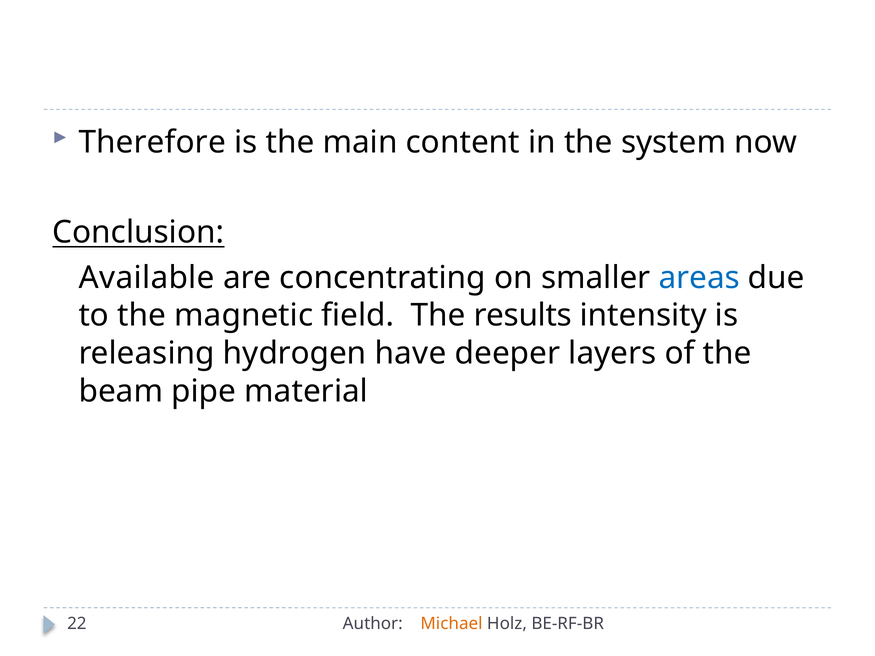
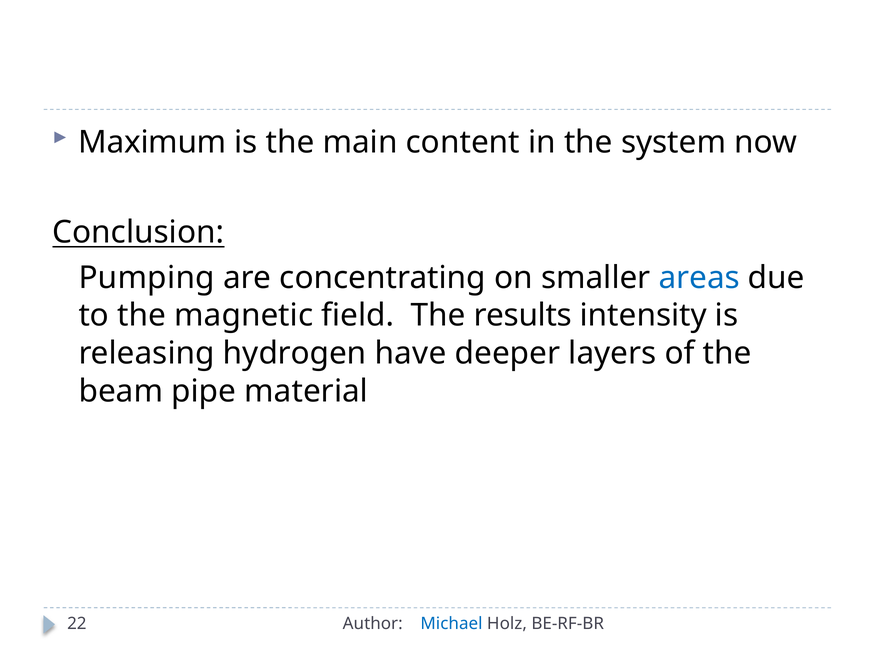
Therefore: Therefore -> Maximum
Available: Available -> Pumping
Michael colour: orange -> blue
